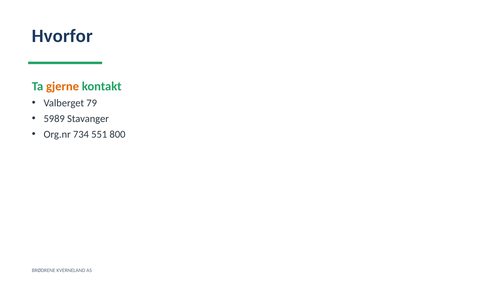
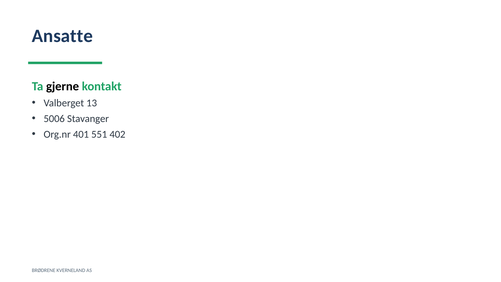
Hvorfor: Hvorfor -> Ansatte
gjerne colour: orange -> black
79: 79 -> 13
5989: 5989 -> 5006
734: 734 -> 401
800: 800 -> 402
